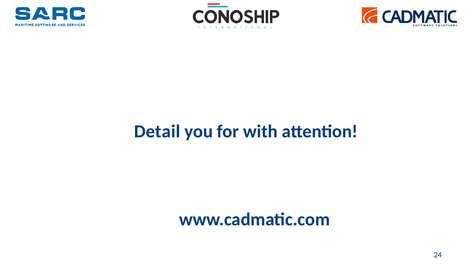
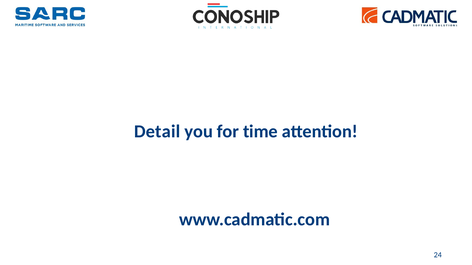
with: with -> time
